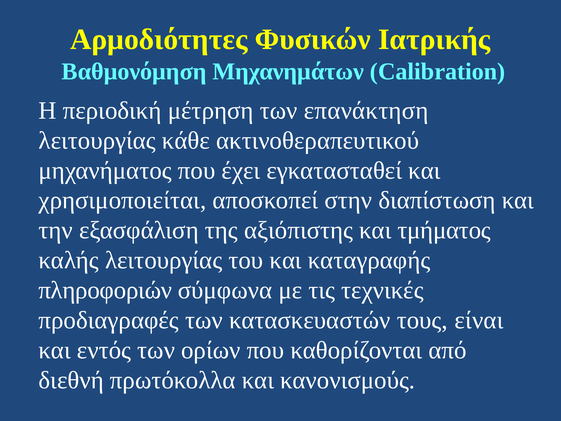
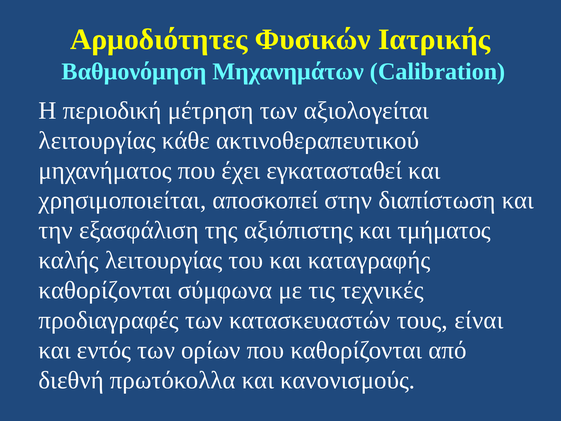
επανάκτηση: επανάκτηση -> αξιολογείται
πληροφοριών at (105, 290): πληροφοριών -> καθορίζονται
